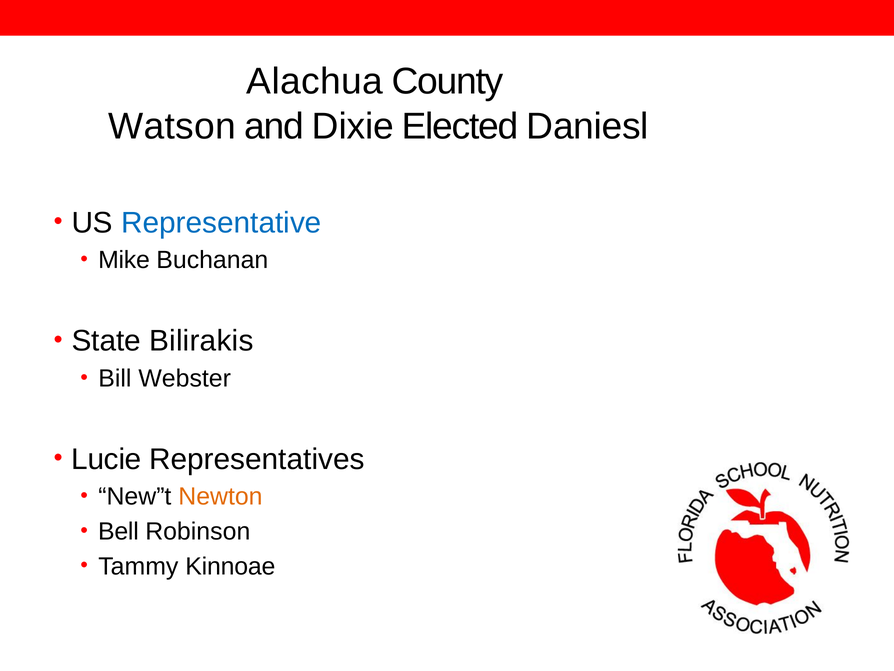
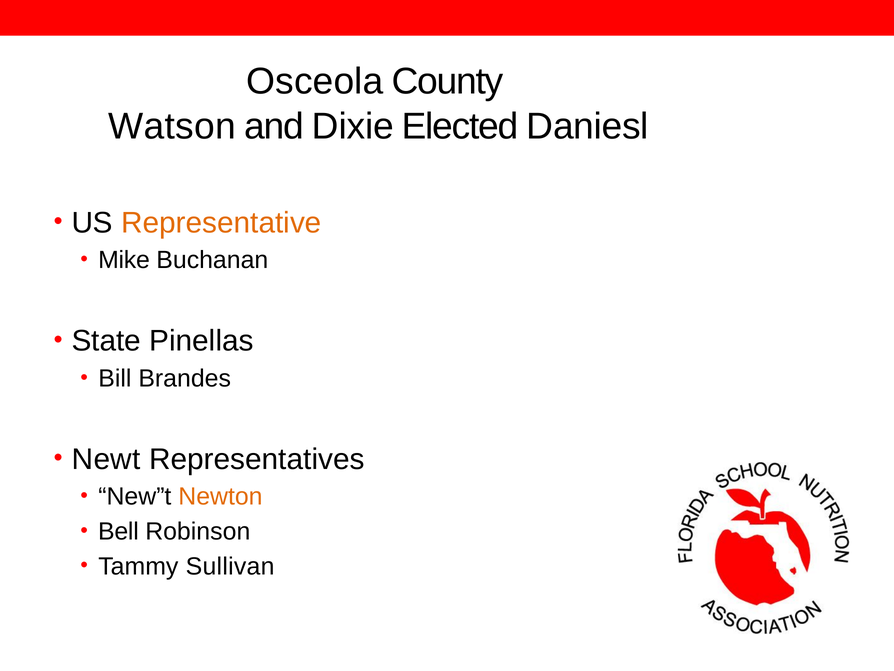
Alachua: Alachua -> Osceola
Representative colour: blue -> orange
Bilirakis: Bilirakis -> Pinellas
Webster: Webster -> Brandes
Lucie: Lucie -> Newt
Kinnoae: Kinnoae -> Sullivan
